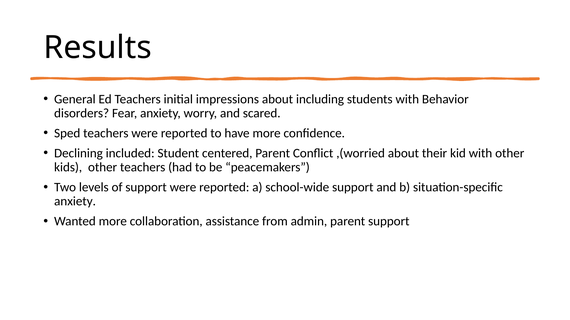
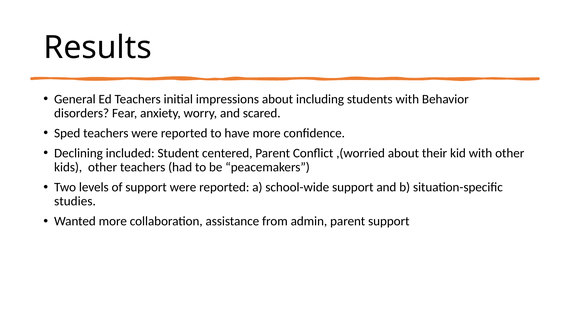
anxiety at (75, 202): anxiety -> studies
